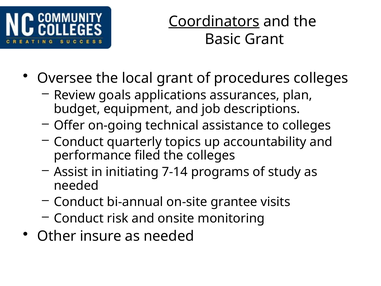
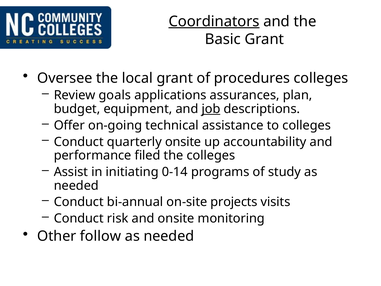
job underline: none -> present
quarterly topics: topics -> onsite
7-14: 7-14 -> 0-14
grantee: grantee -> projects
insure: insure -> follow
